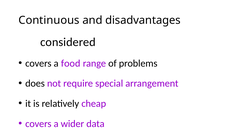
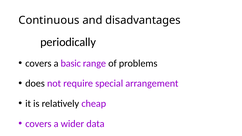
considered: considered -> periodically
food: food -> basic
